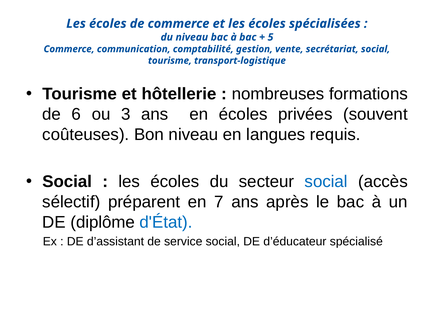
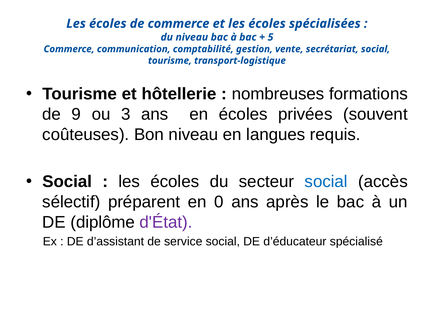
6: 6 -> 9
7: 7 -> 0
d'État colour: blue -> purple
